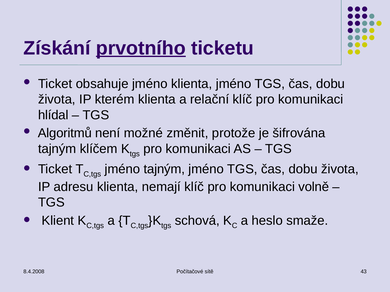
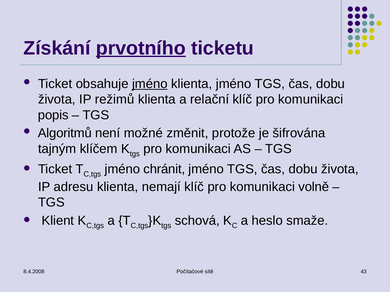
jméno at (150, 84) underline: none -> present
kterém: kterém -> režimů
hlídal: hlídal -> popis
jméno tajným: tajným -> chránit
